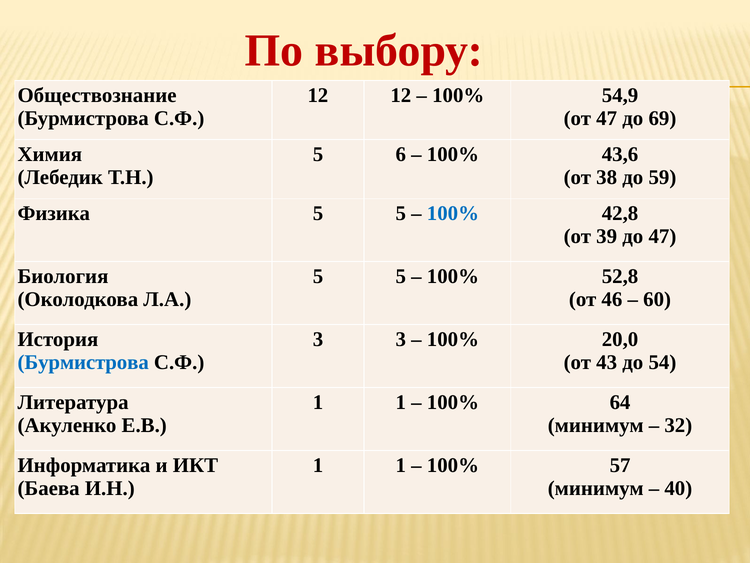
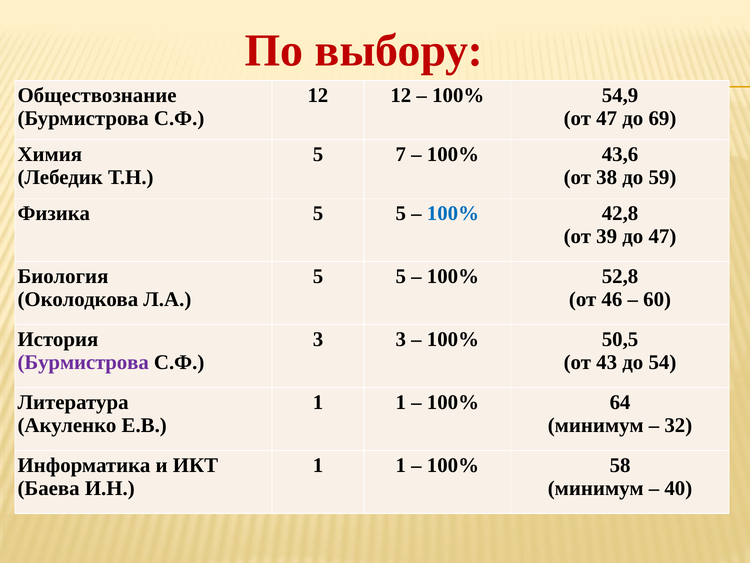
6: 6 -> 7
20,0: 20,0 -> 50,5
Бурмистрова at (83, 362) colour: blue -> purple
57: 57 -> 58
